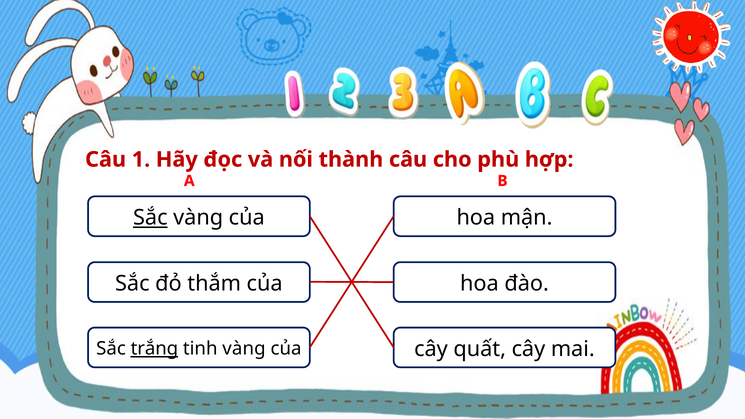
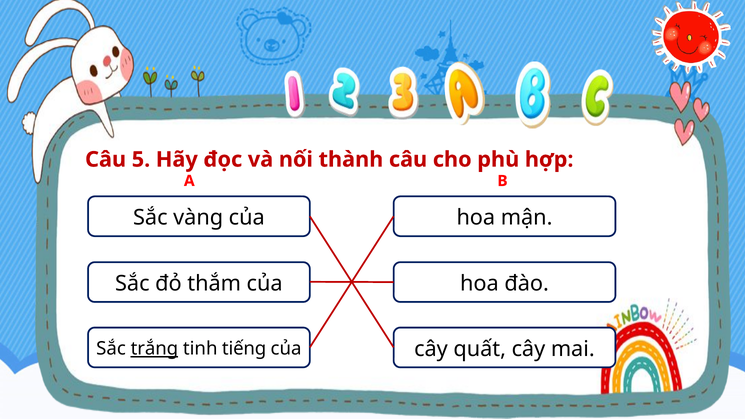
1: 1 -> 5
Sắc at (150, 218) underline: present -> none
tinh vàng: vàng -> tiếng
